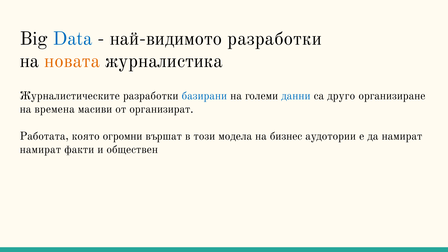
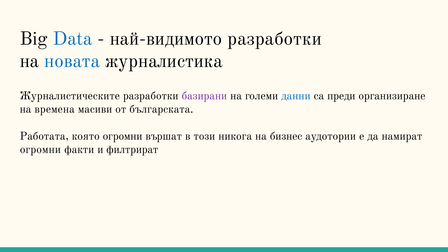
новата colour: orange -> blue
базирани colour: blue -> purple
друго: друго -> преди
организират: организират -> българската
модела: модела -> никога
намират at (40, 150): намират -> огромни
обществен: обществен -> филтрират
